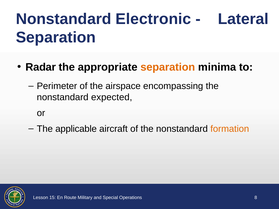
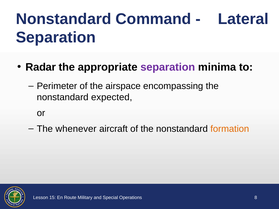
Electronic: Electronic -> Command
separation at (168, 67) colour: orange -> purple
applicable: applicable -> whenever
